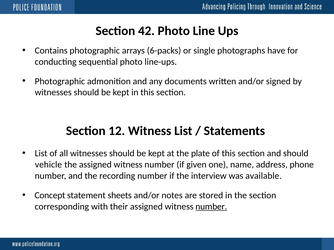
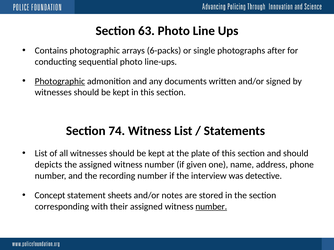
42: 42 -> 63
have: have -> after
Photographic at (60, 81) underline: none -> present
12: 12 -> 74
vehicle: vehicle -> depicts
available: available -> detective
